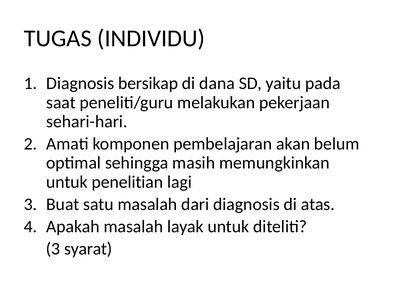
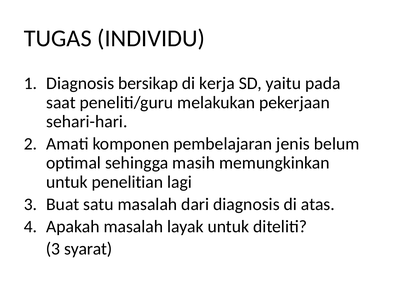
dana: dana -> kerja
akan: akan -> jenis
